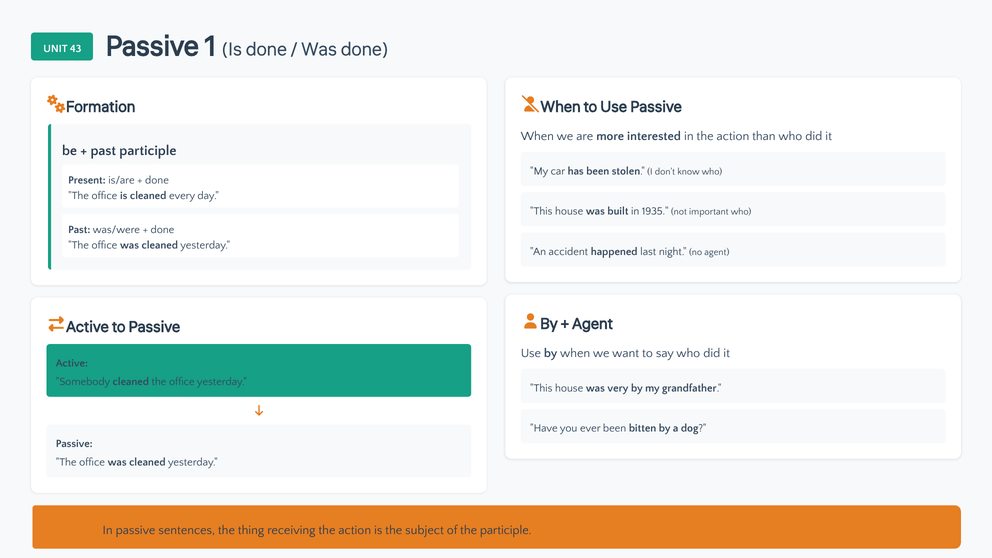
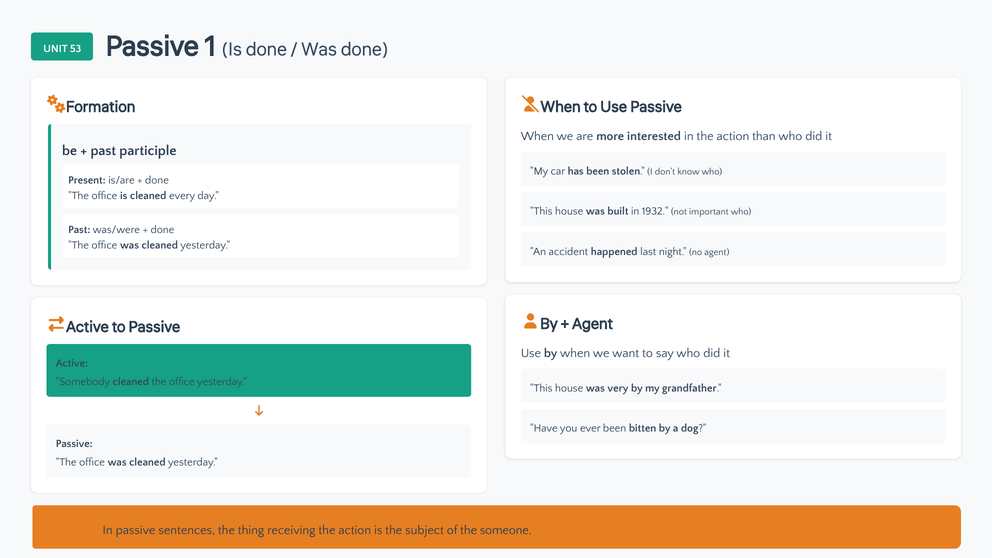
43: 43 -> 53
1935: 1935 -> 1932
the participle: participle -> someone
